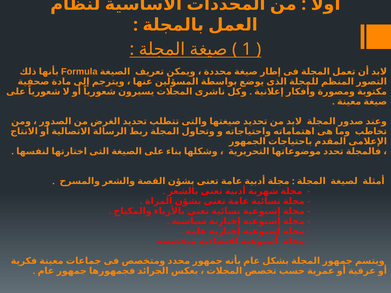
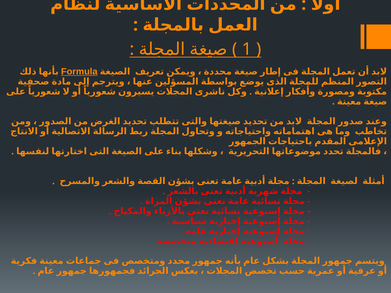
Formula underline: none -> present
